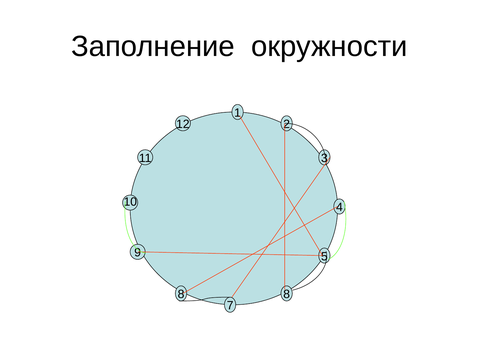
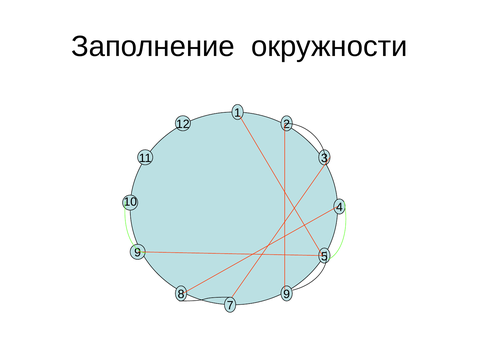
8 8: 8 -> 9
